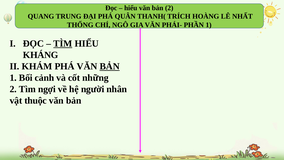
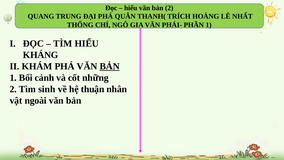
TÌM at (63, 44) underline: present -> none
ngợi: ngợi -> sinh
người: người -> thuận
thuộc: thuộc -> ngoài
